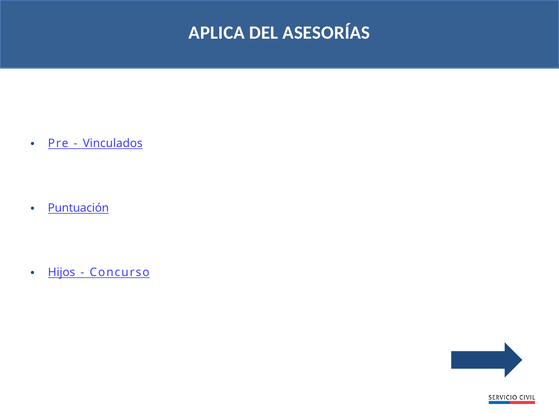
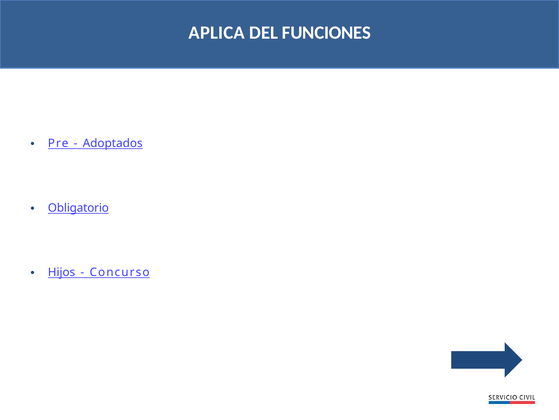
ASESORÍAS: ASESORÍAS -> FUNCIONES
Vinculados: Vinculados -> Adoptados
Puntuación: Puntuación -> Obligatorio
